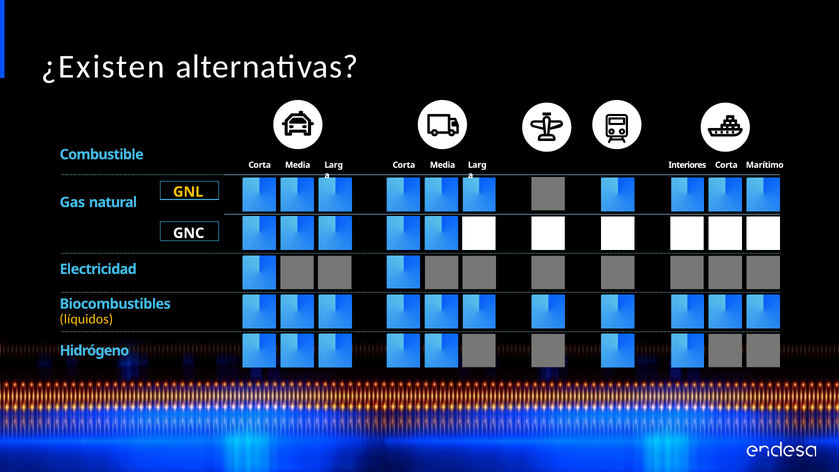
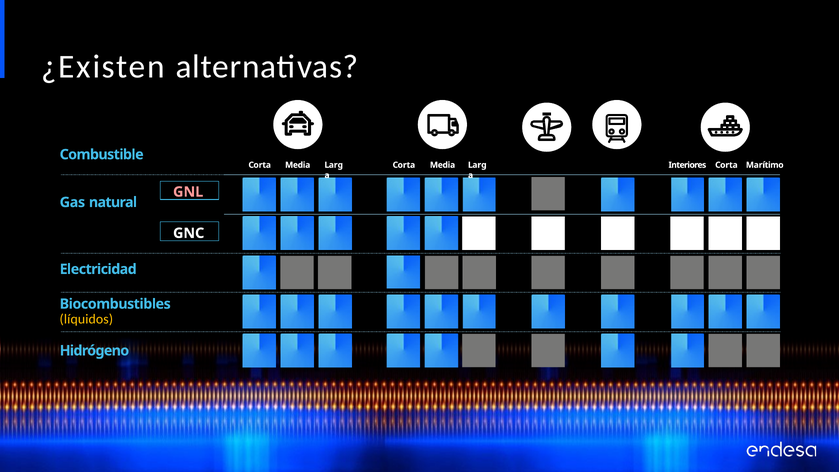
GNL colour: yellow -> pink
